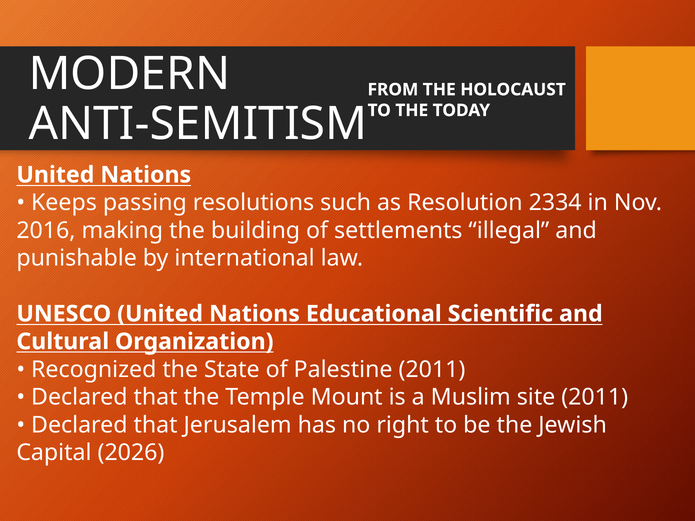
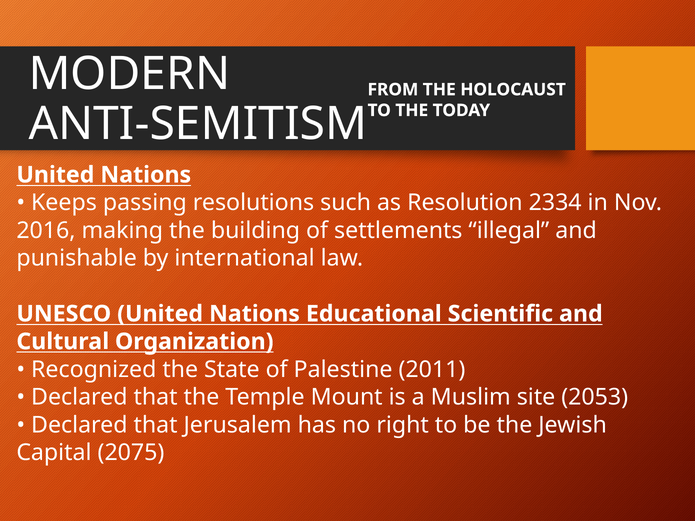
site 2011: 2011 -> 2053
2026: 2026 -> 2075
